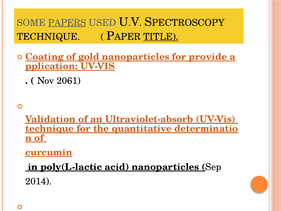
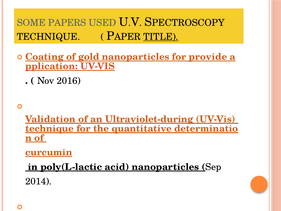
PAPERS underline: present -> none
2061: 2061 -> 2016
Ultraviolet-absorb: Ultraviolet-absorb -> Ultraviolet-during
